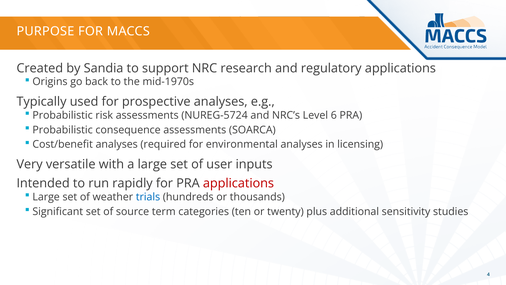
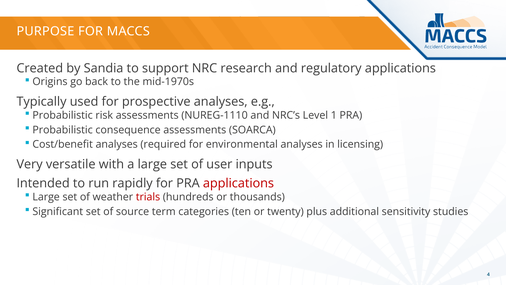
NUREG-5724: NUREG-5724 -> NUREG-1110
6: 6 -> 1
trials colour: blue -> red
